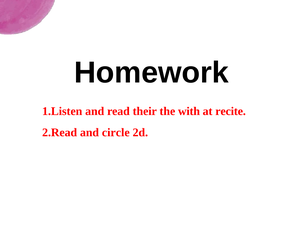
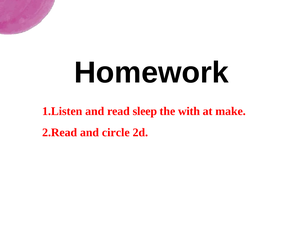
their: their -> sleep
recite: recite -> make
